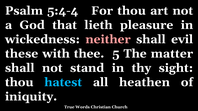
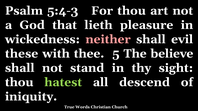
5:4-4: 5:4-4 -> 5:4-3
matter: matter -> believe
hatest colour: light blue -> light green
heathen: heathen -> descend
